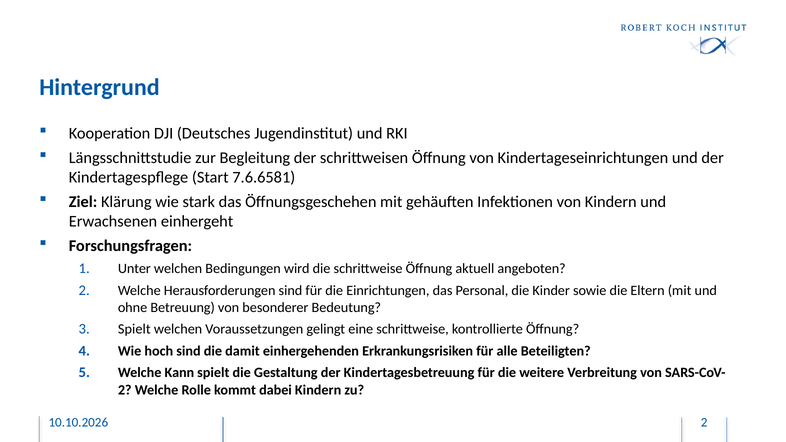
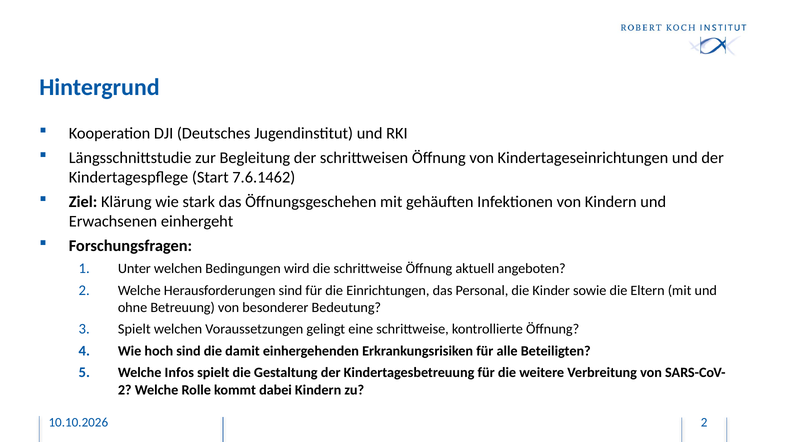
7.6.6581: 7.6.6581 -> 7.6.1462
Kann: Kann -> Infos
